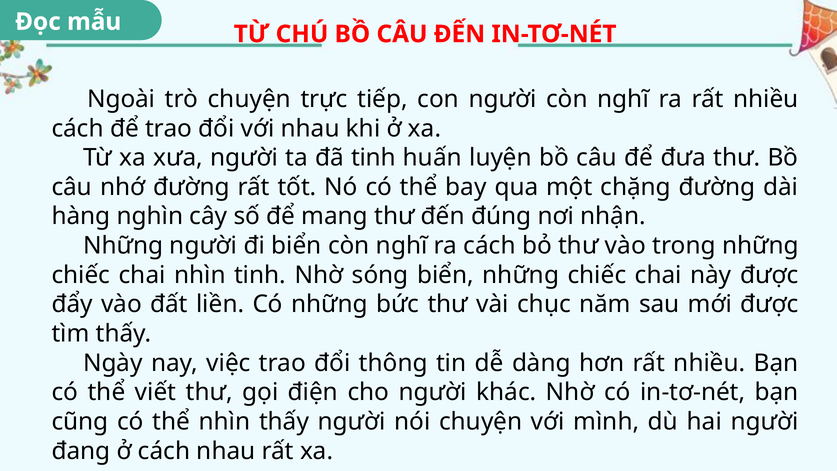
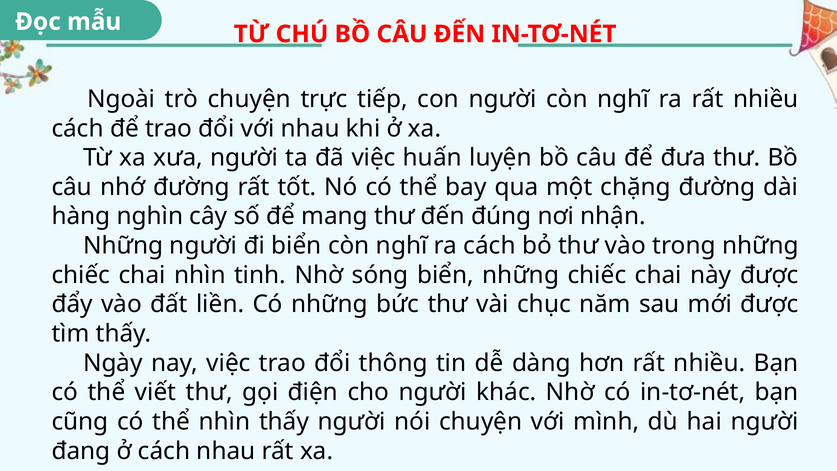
đã tinh: tinh -> việc
